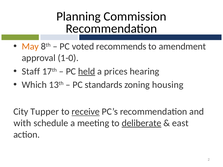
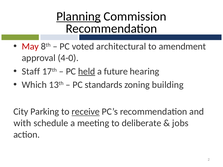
Planning underline: none -> present
May colour: orange -> red
recommends: recommends -> architectural
1-0: 1-0 -> 4-0
prices: prices -> future
housing: housing -> building
Tupper: Tupper -> Parking
deliberate underline: present -> none
east: east -> jobs
